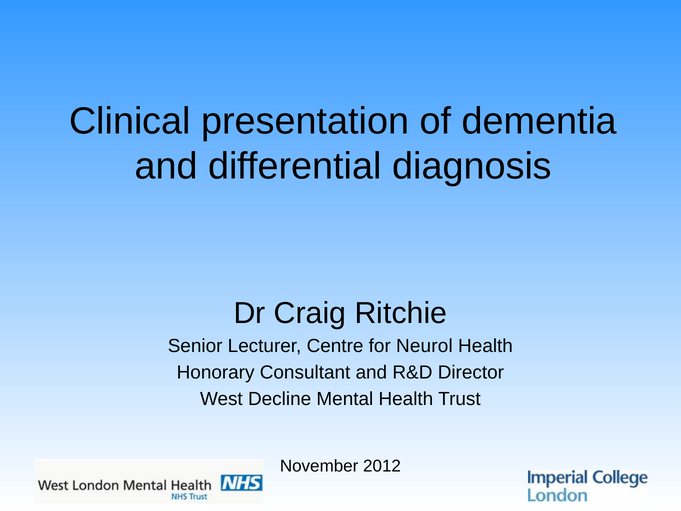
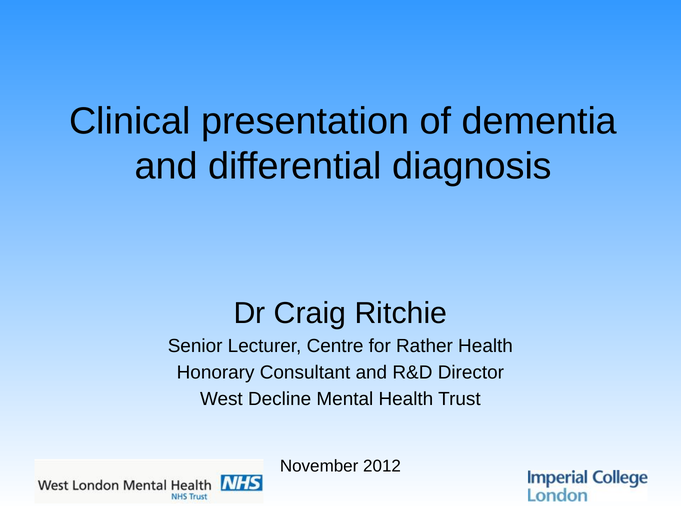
Neurol: Neurol -> Rather
